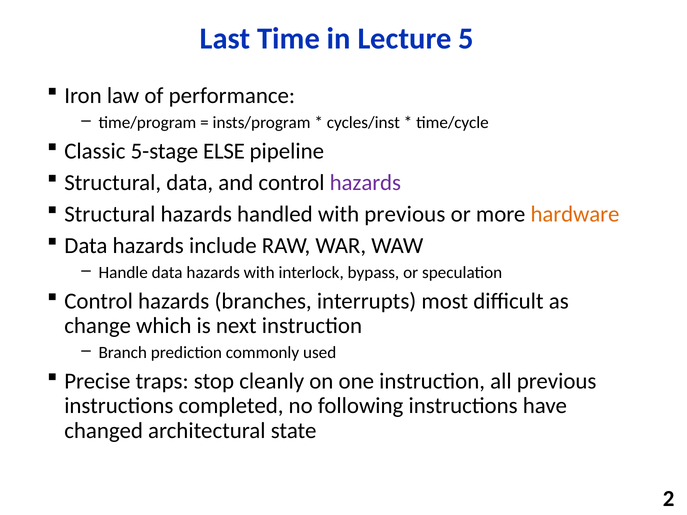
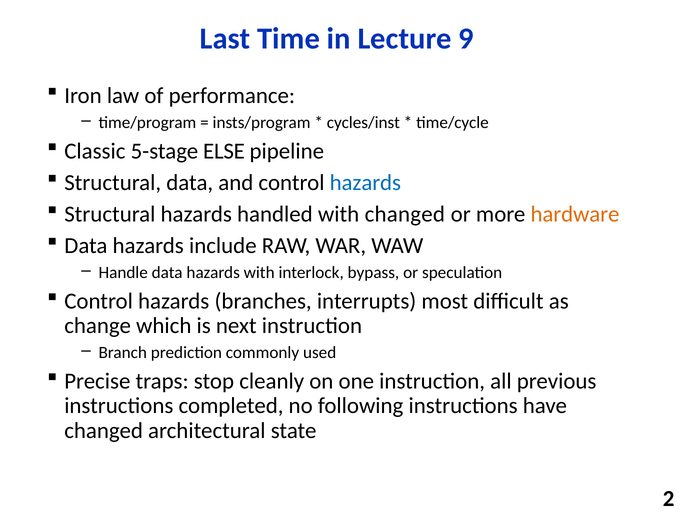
5: 5 -> 9
hazards at (365, 183) colour: purple -> blue
with previous: previous -> changed
